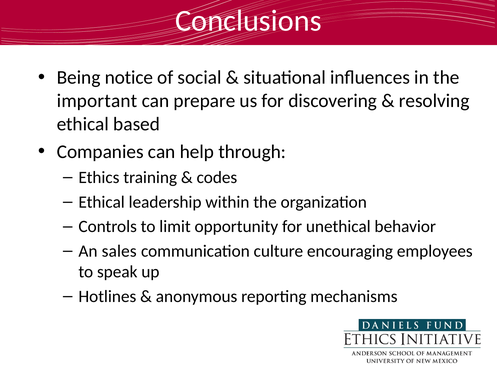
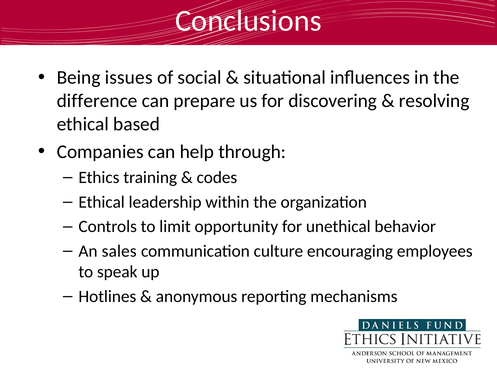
notice: notice -> issues
important: important -> difference
